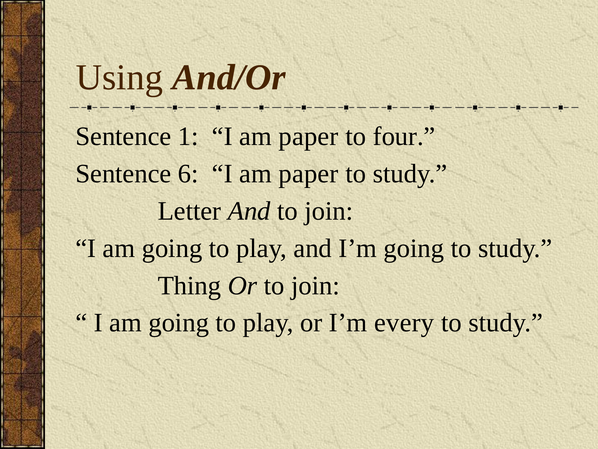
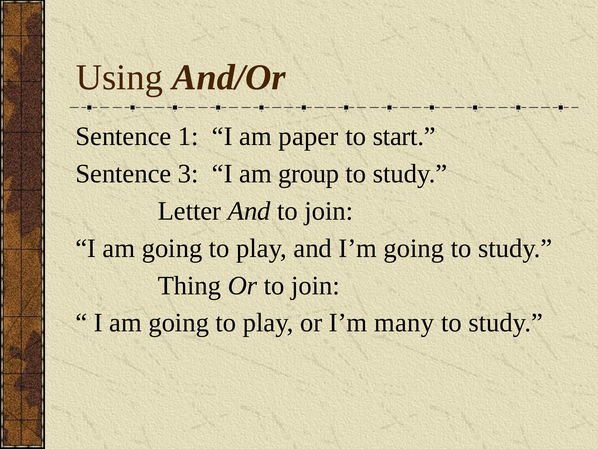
four: four -> start
6: 6 -> 3
paper at (308, 174): paper -> group
every: every -> many
